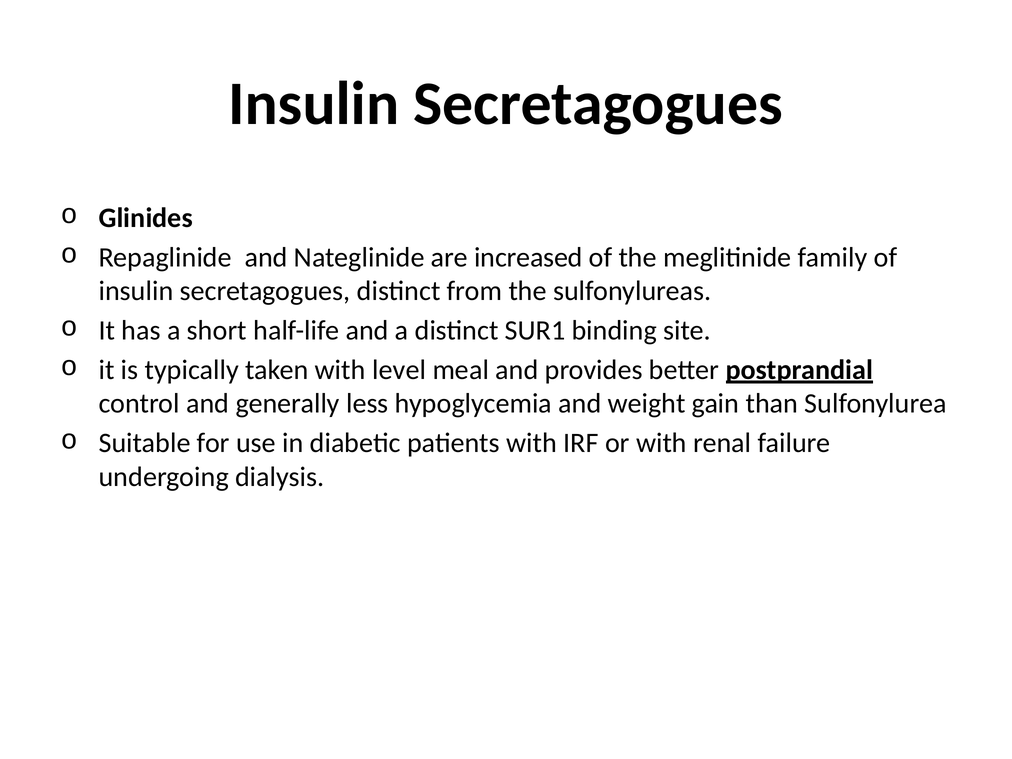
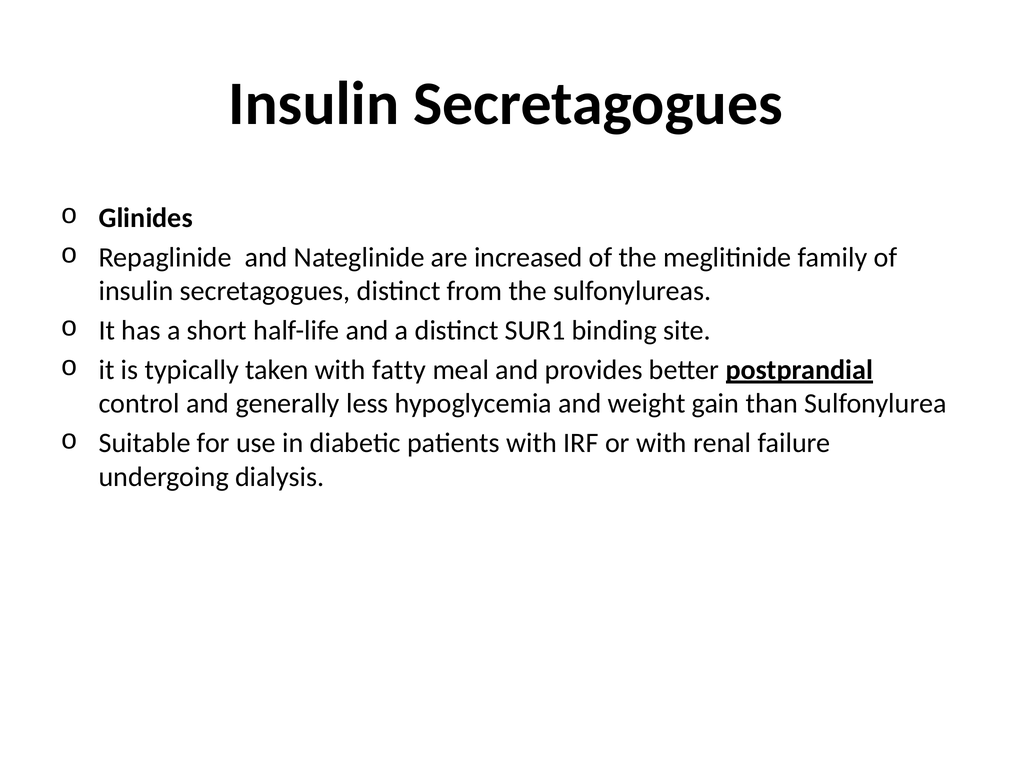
level: level -> fatty
